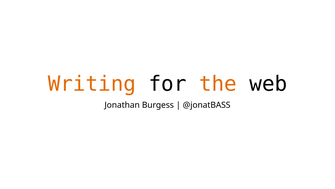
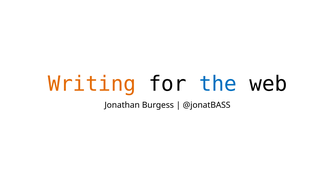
the colour: orange -> blue
